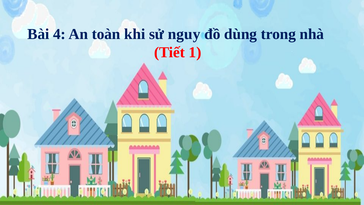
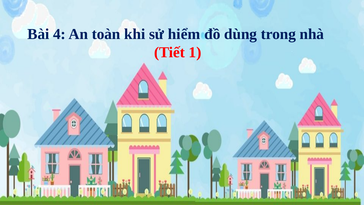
nguy: nguy -> hiểm
